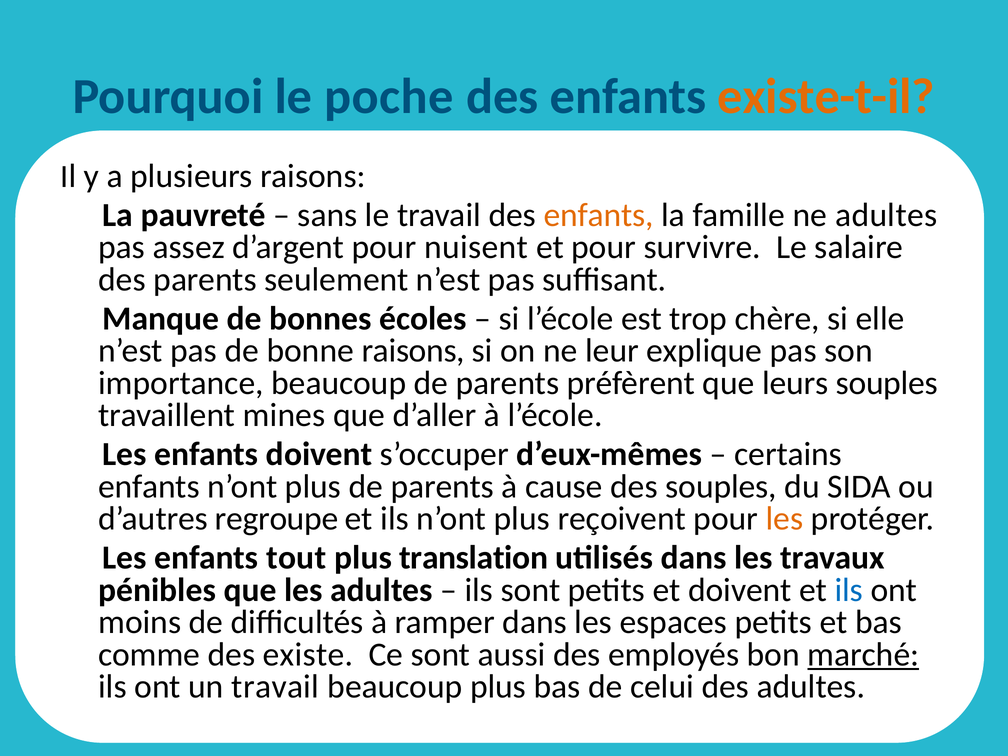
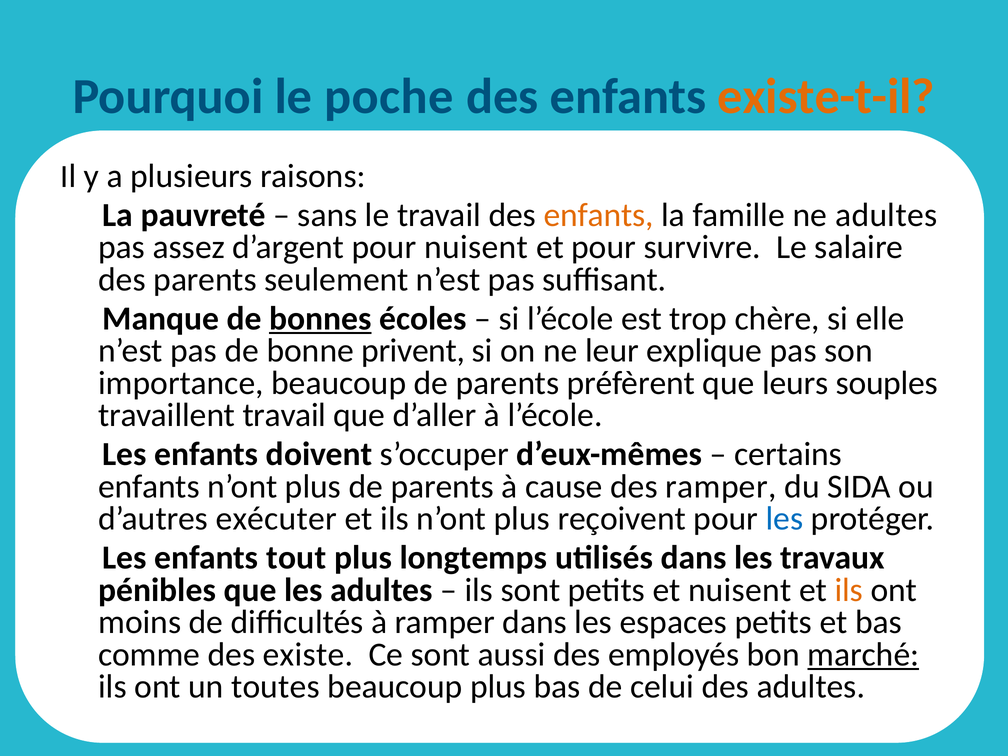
bonnes underline: none -> present
bonne raisons: raisons -> privent
travaillent mines: mines -> travail
des souples: souples -> ramper
regroupe: regroupe -> exécuter
les at (785, 519) colour: orange -> blue
translation: translation -> longtemps
et doivent: doivent -> nuisent
ils at (849, 590) colour: blue -> orange
un travail: travail -> toutes
